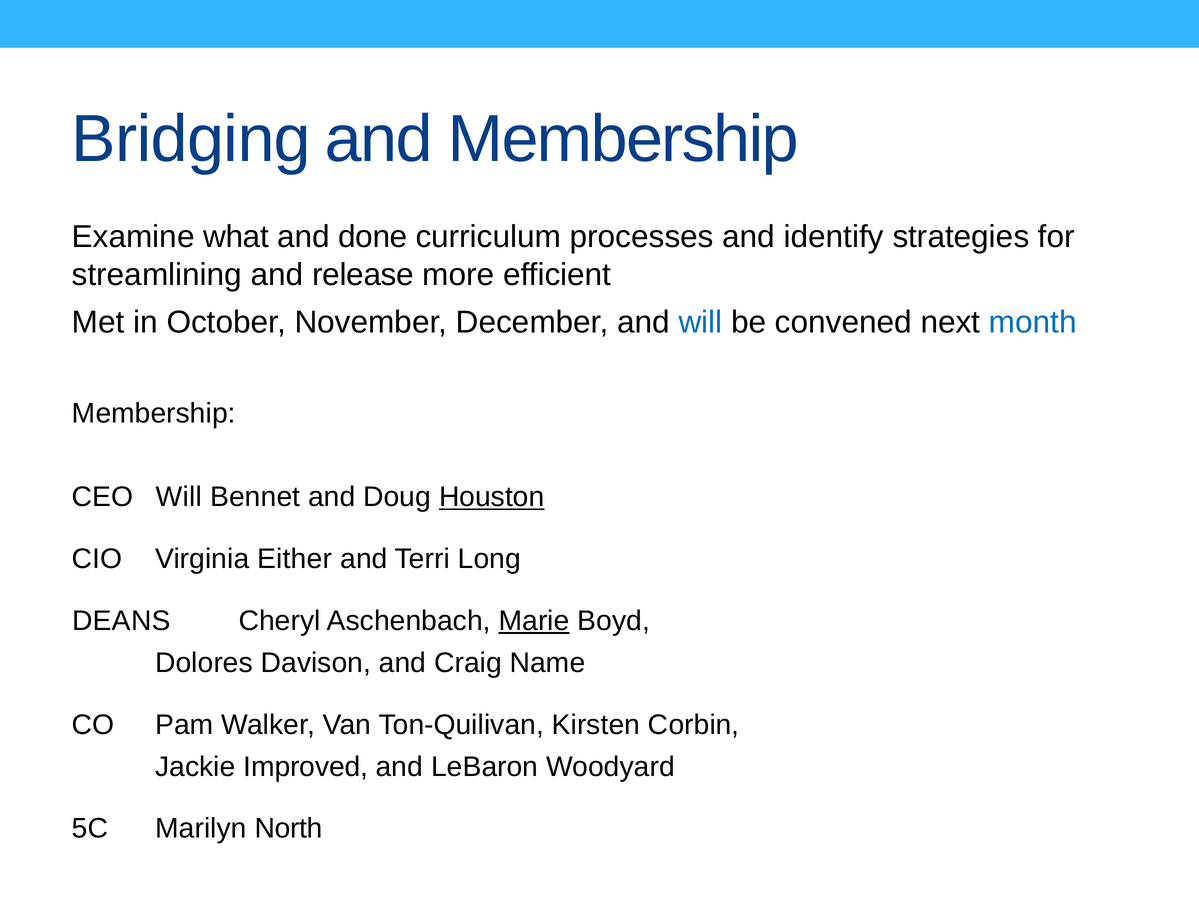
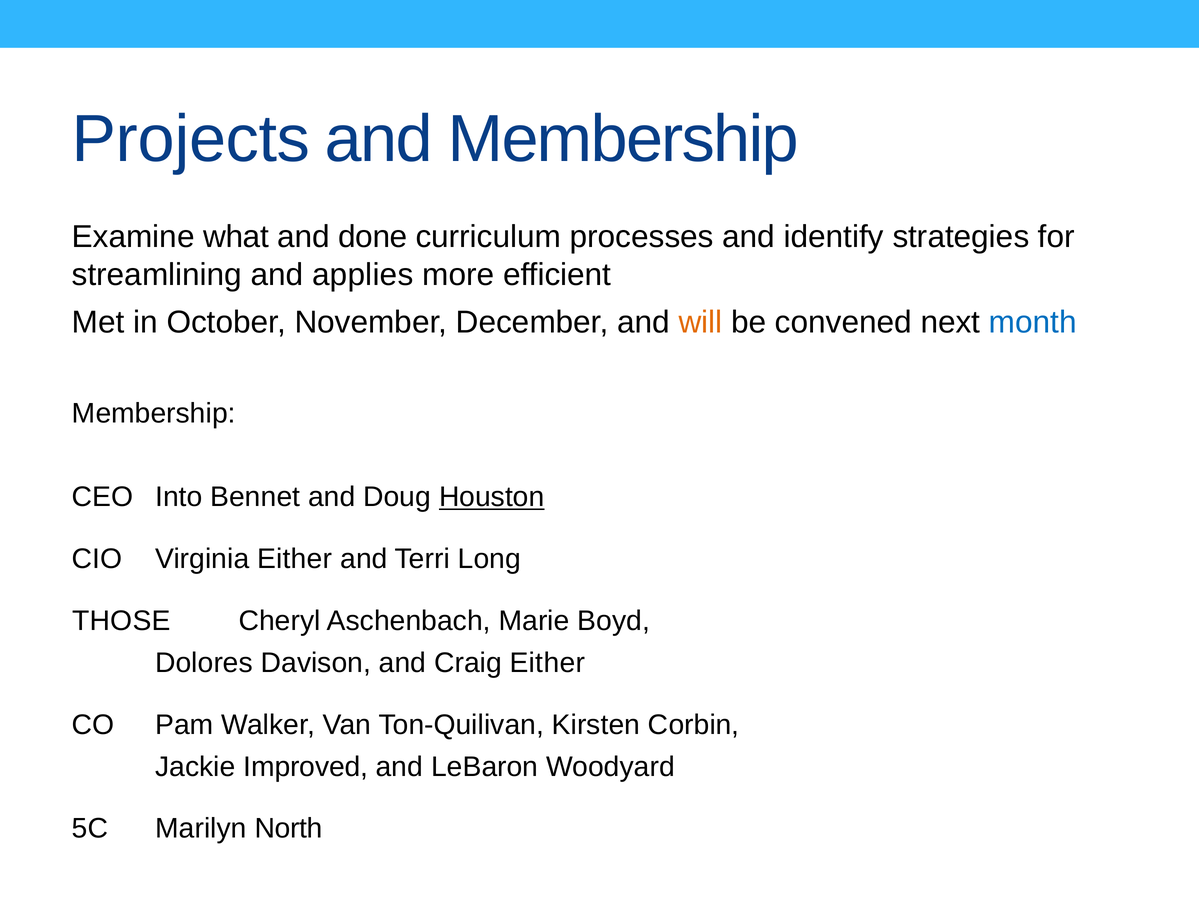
Bridging: Bridging -> Projects
release: release -> applies
will at (700, 322) colour: blue -> orange
CEO Will: Will -> Into
DEANS: DEANS -> THOSE
Marie underline: present -> none
Craig Name: Name -> Either
